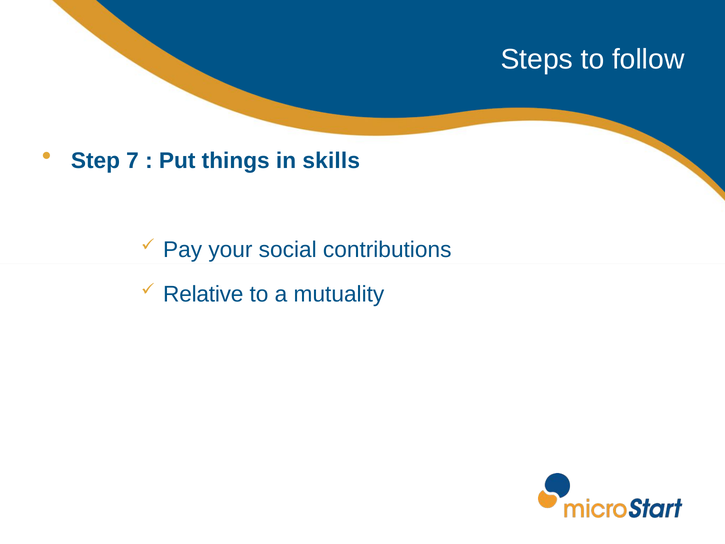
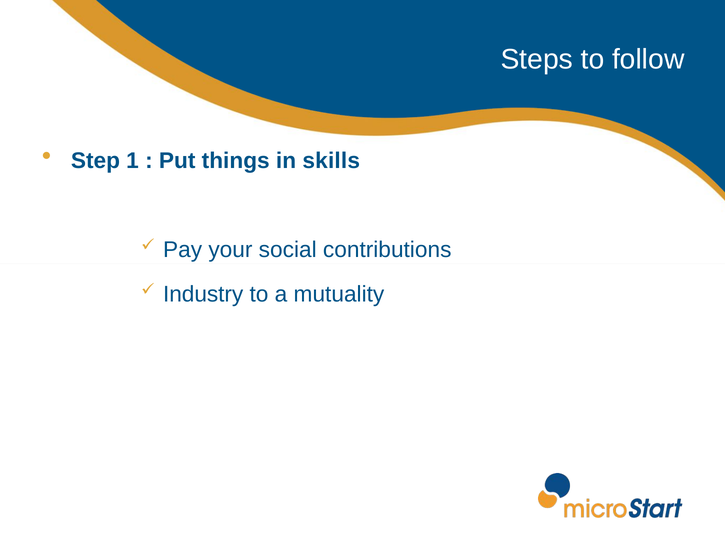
7: 7 -> 1
Relative: Relative -> Industry
